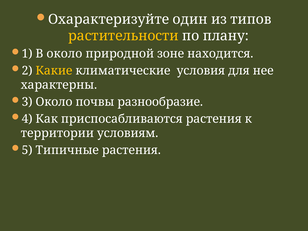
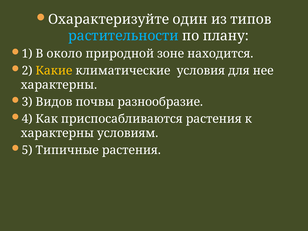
растительности colour: yellow -> light blue
3 Около: Около -> Видов
территории at (57, 133): территории -> характерны
